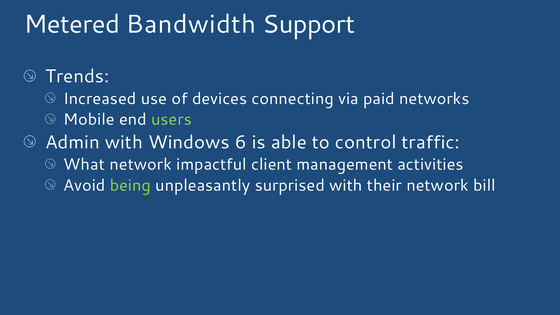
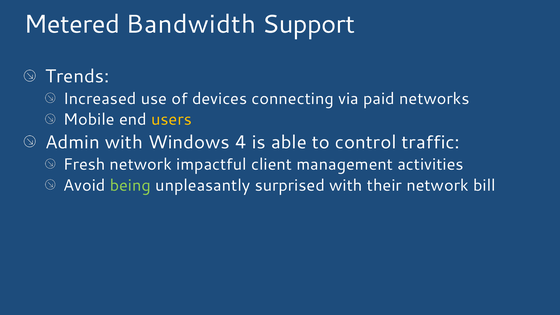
users colour: light green -> yellow
6: 6 -> 4
What: What -> Fresh
